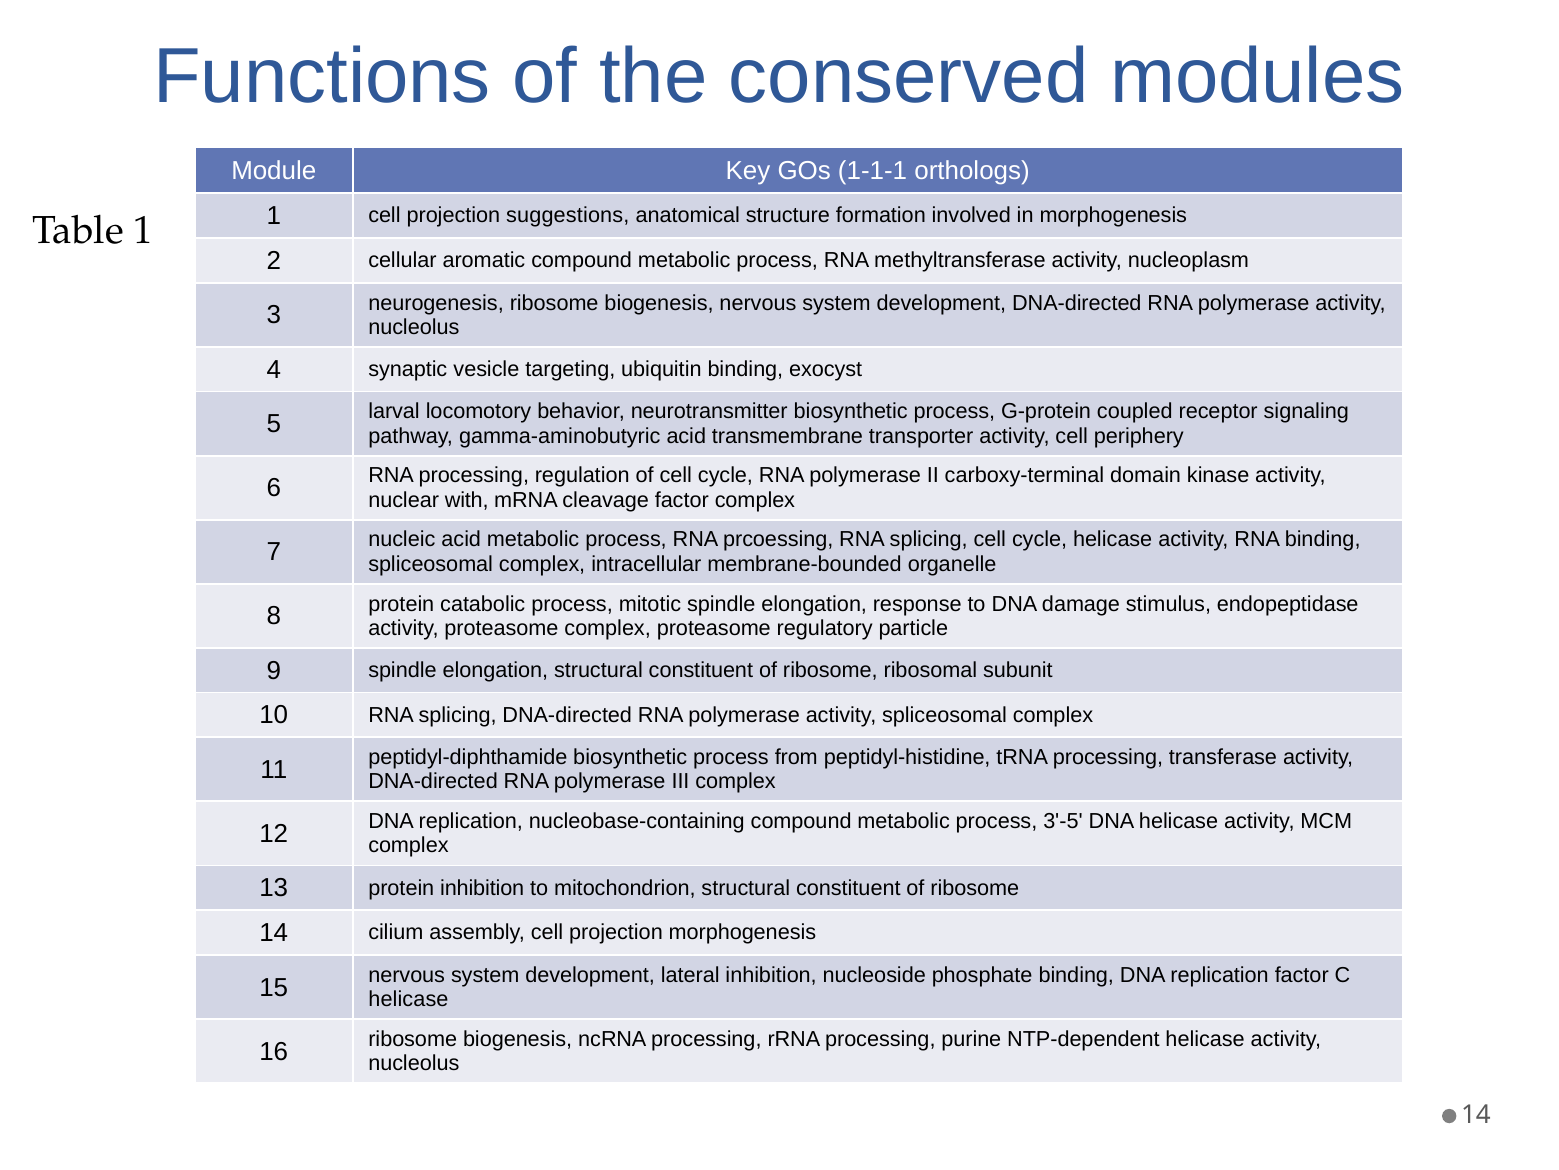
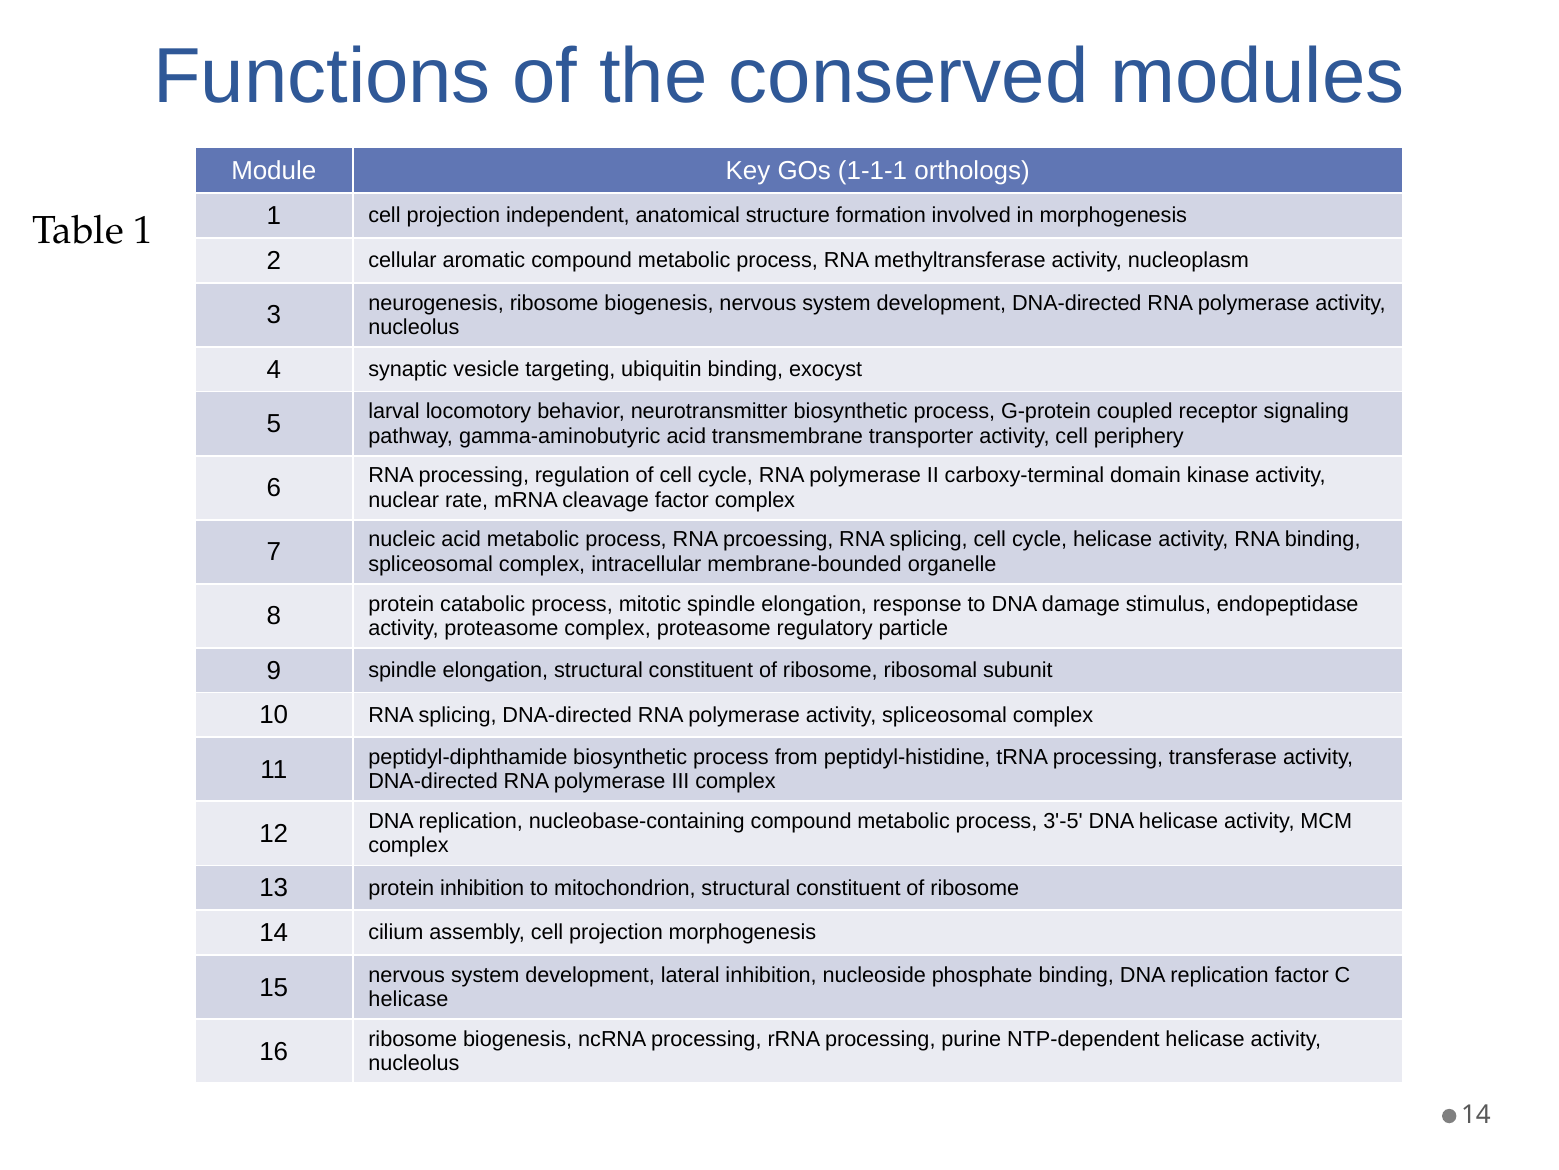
suggestions: suggestions -> independent
with: with -> rate
